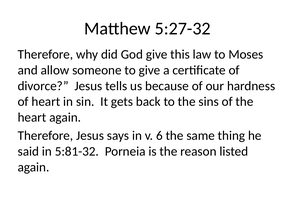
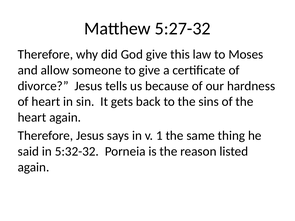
6: 6 -> 1
5:81-32: 5:81-32 -> 5:32-32
